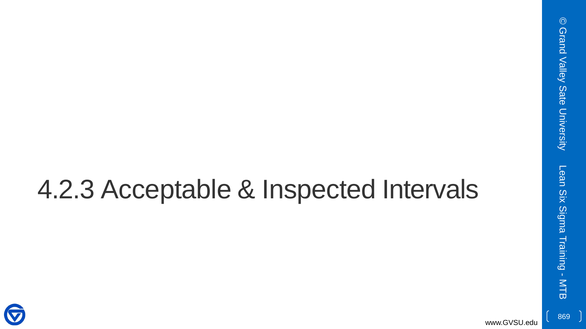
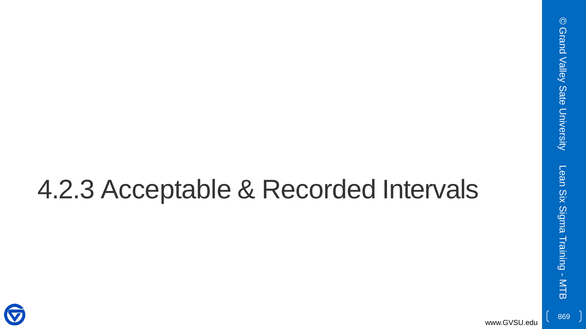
Inspected: Inspected -> Recorded
